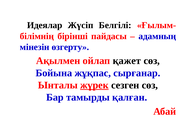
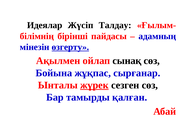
Белгiлi: Белгiлi -> Талдау
өзгерту underline: none -> present
қажет: қажет -> сынақ
